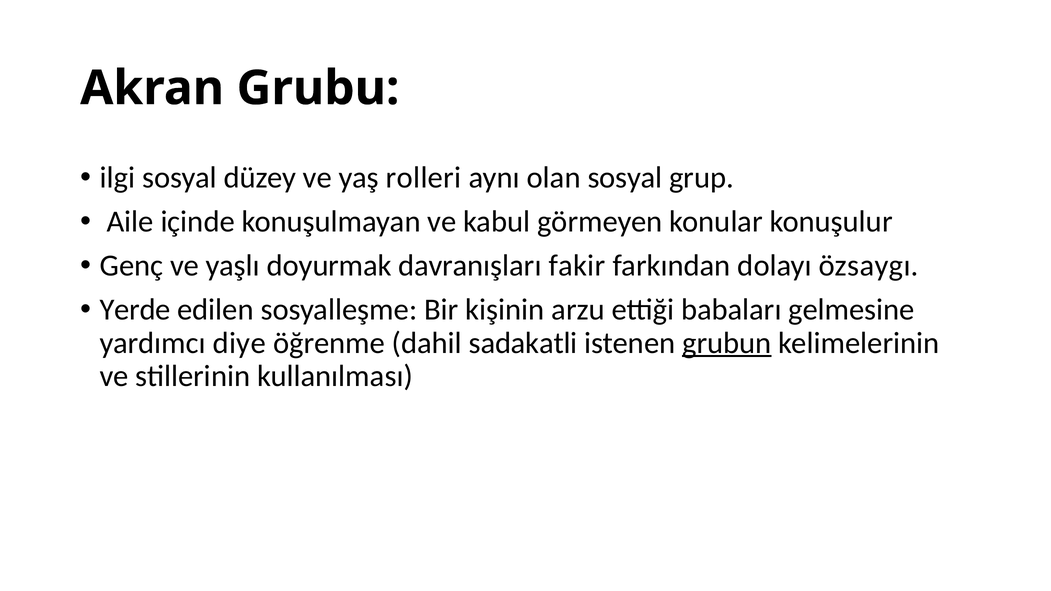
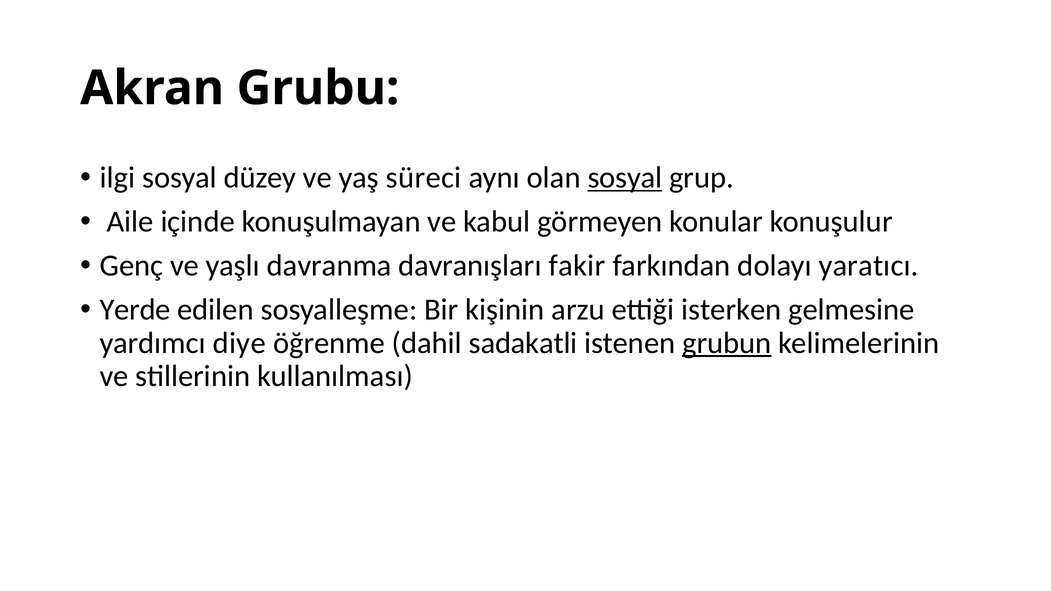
rolleri: rolleri -> süreci
sosyal at (625, 178) underline: none -> present
doyurmak: doyurmak -> davranma
özsaygı: özsaygı -> yaratıcı
babaları: babaları -> isterken
